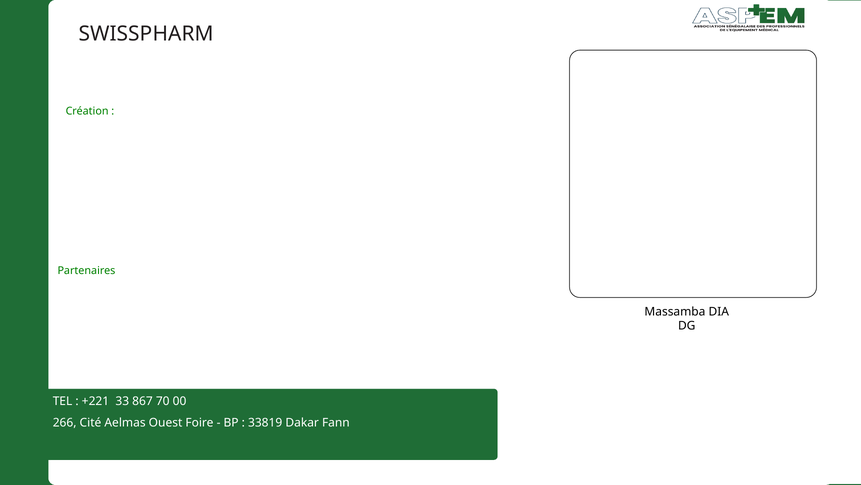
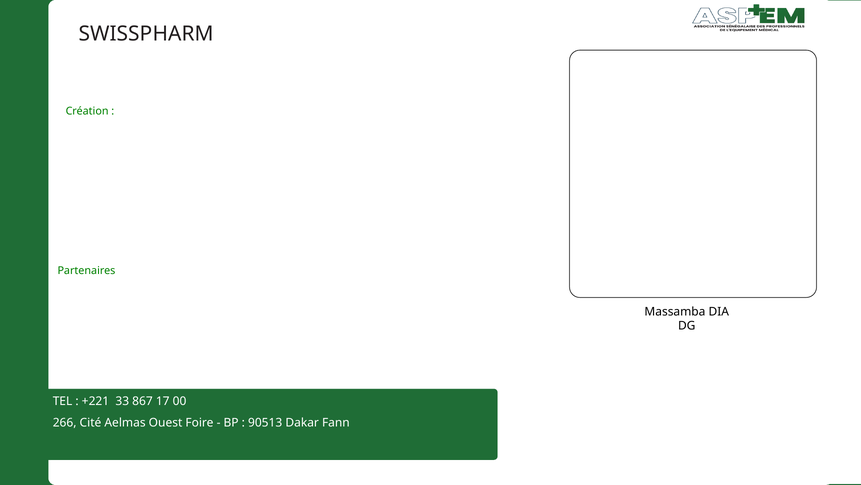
70: 70 -> 17
33819: 33819 -> 90513
